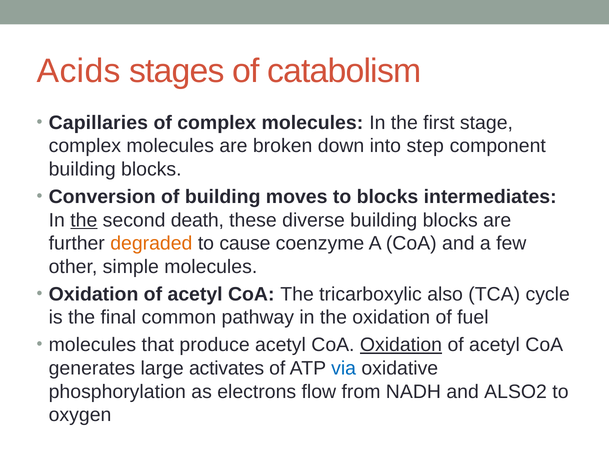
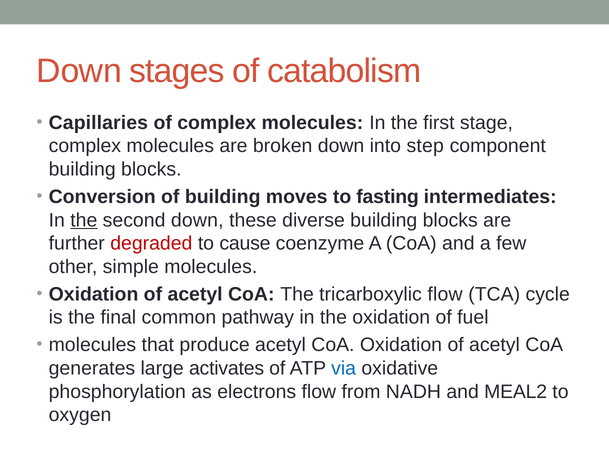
Acids at (79, 71): Acids -> Down
to blocks: blocks -> fasting
second death: death -> down
degraded colour: orange -> red
tricarboxylic also: also -> flow
Oxidation at (401, 345) underline: present -> none
ALSO2: ALSO2 -> MEAL2
